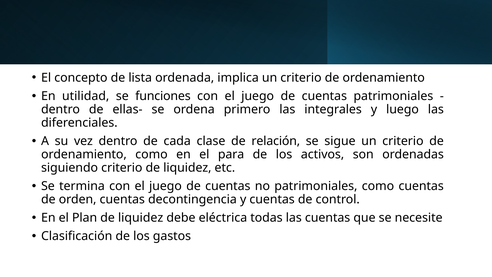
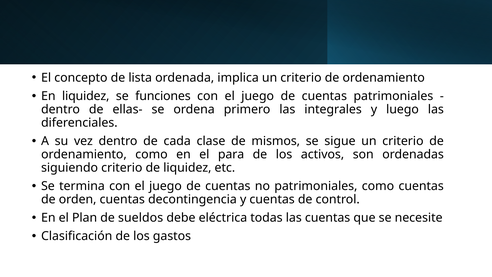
En utilidad: utilidad -> liquidez
relación: relación -> mismos
Plan de liquidez: liquidez -> sueldos
